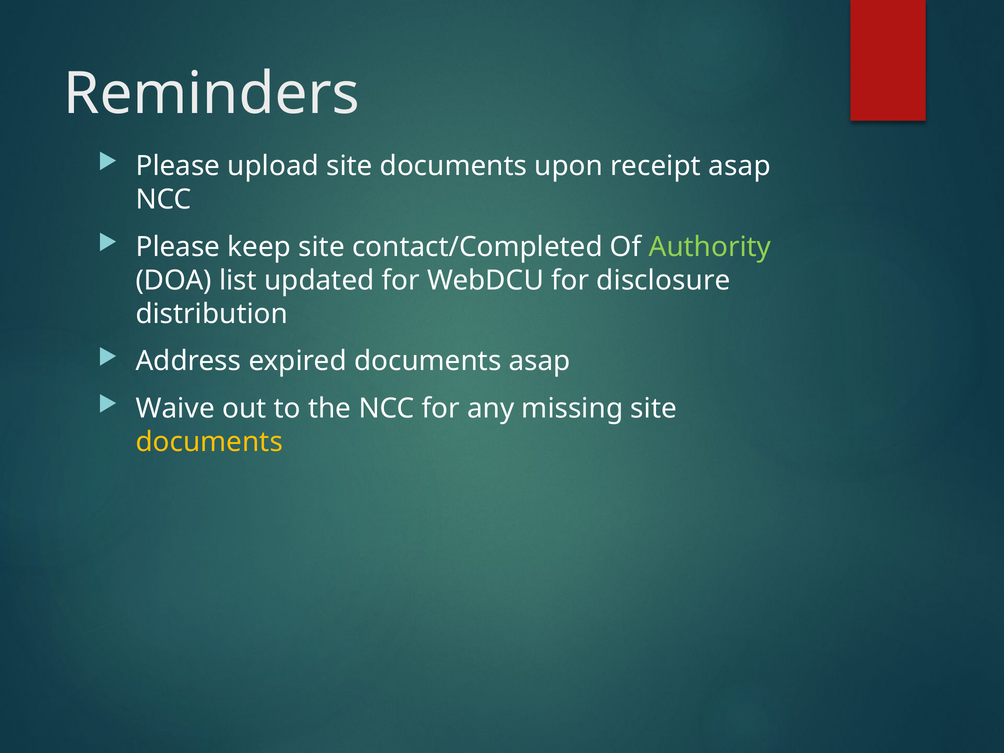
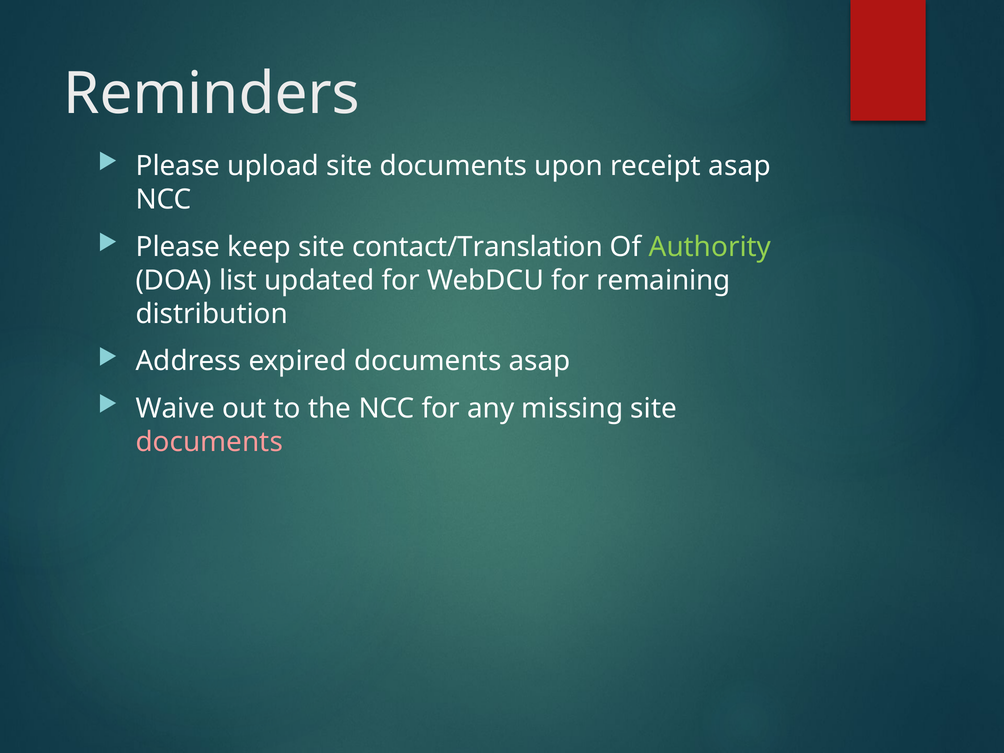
contact/Completed: contact/Completed -> contact/Translation
disclosure: disclosure -> remaining
documents at (209, 442) colour: yellow -> pink
